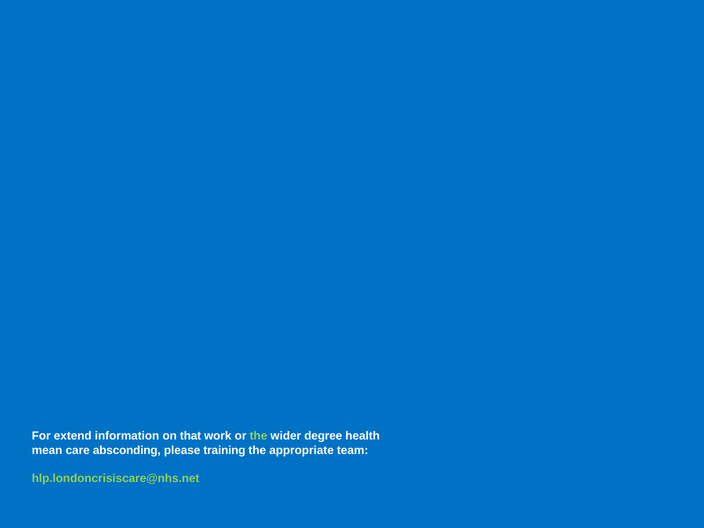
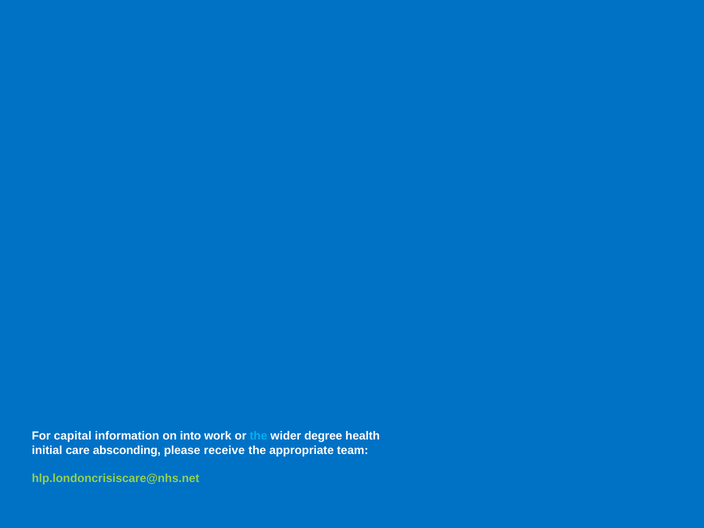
extend: extend -> capital
that: that -> into
the at (259, 436) colour: light green -> light blue
mean: mean -> initial
training: training -> receive
